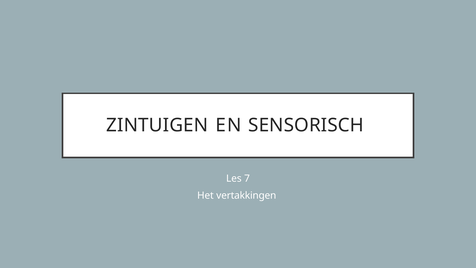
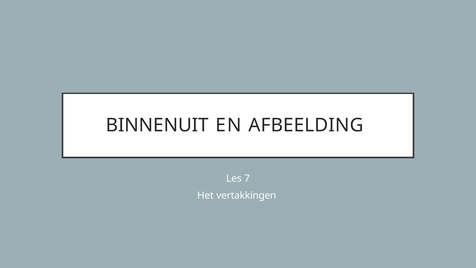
ZINTUIGEN: ZINTUIGEN -> BINNENUIT
SENSORISCH: SENSORISCH -> AFBEELDING
